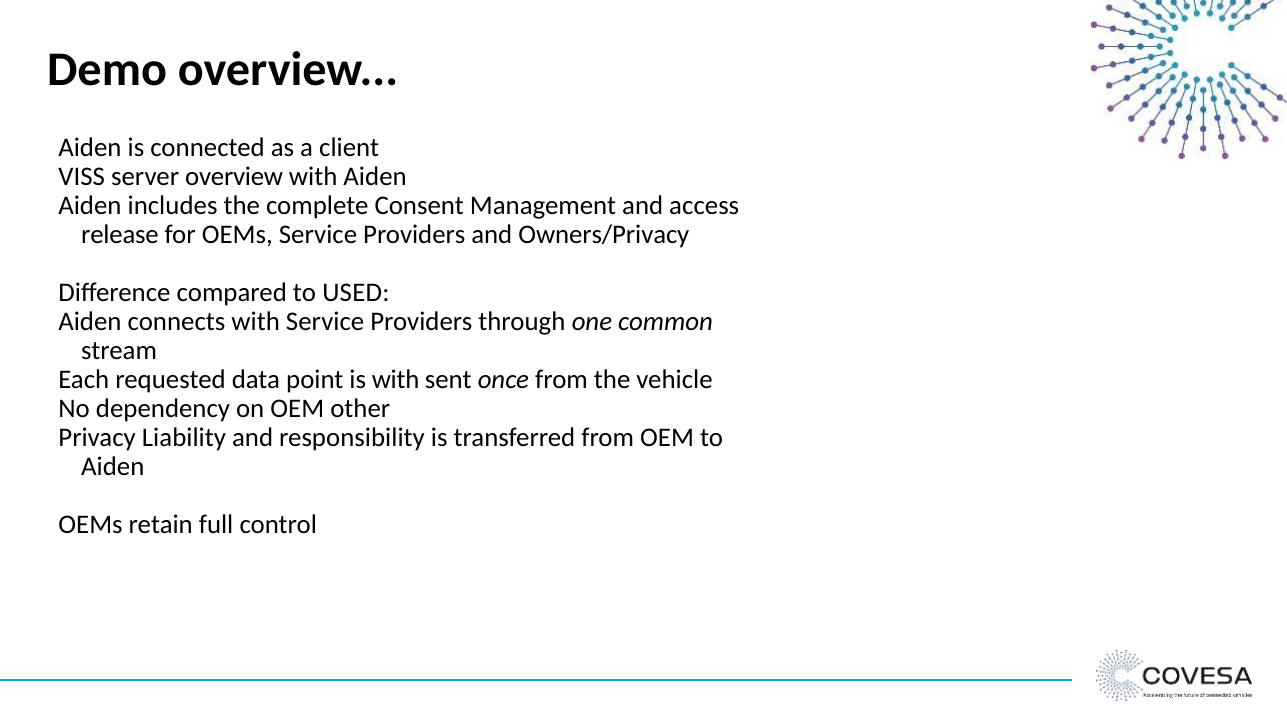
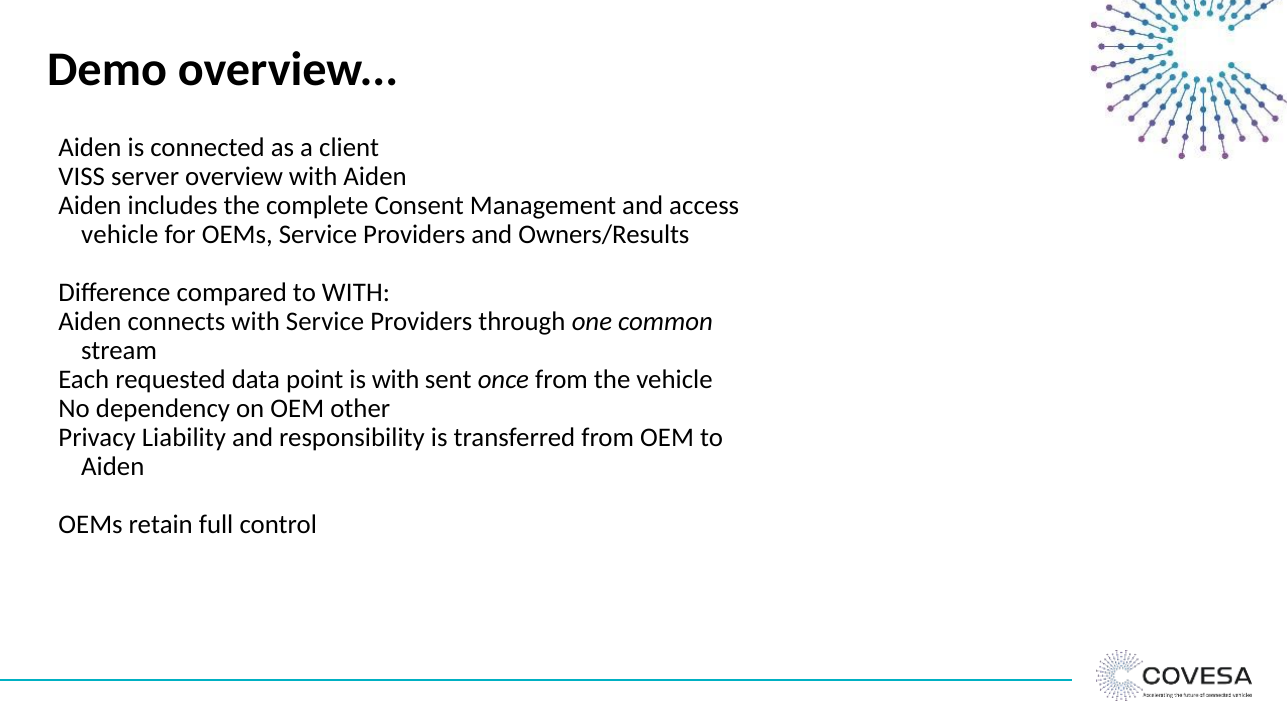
release at (120, 235): release -> vehicle
Owners/Privacy: Owners/Privacy -> Owners/Results
to USED: USED -> WITH
